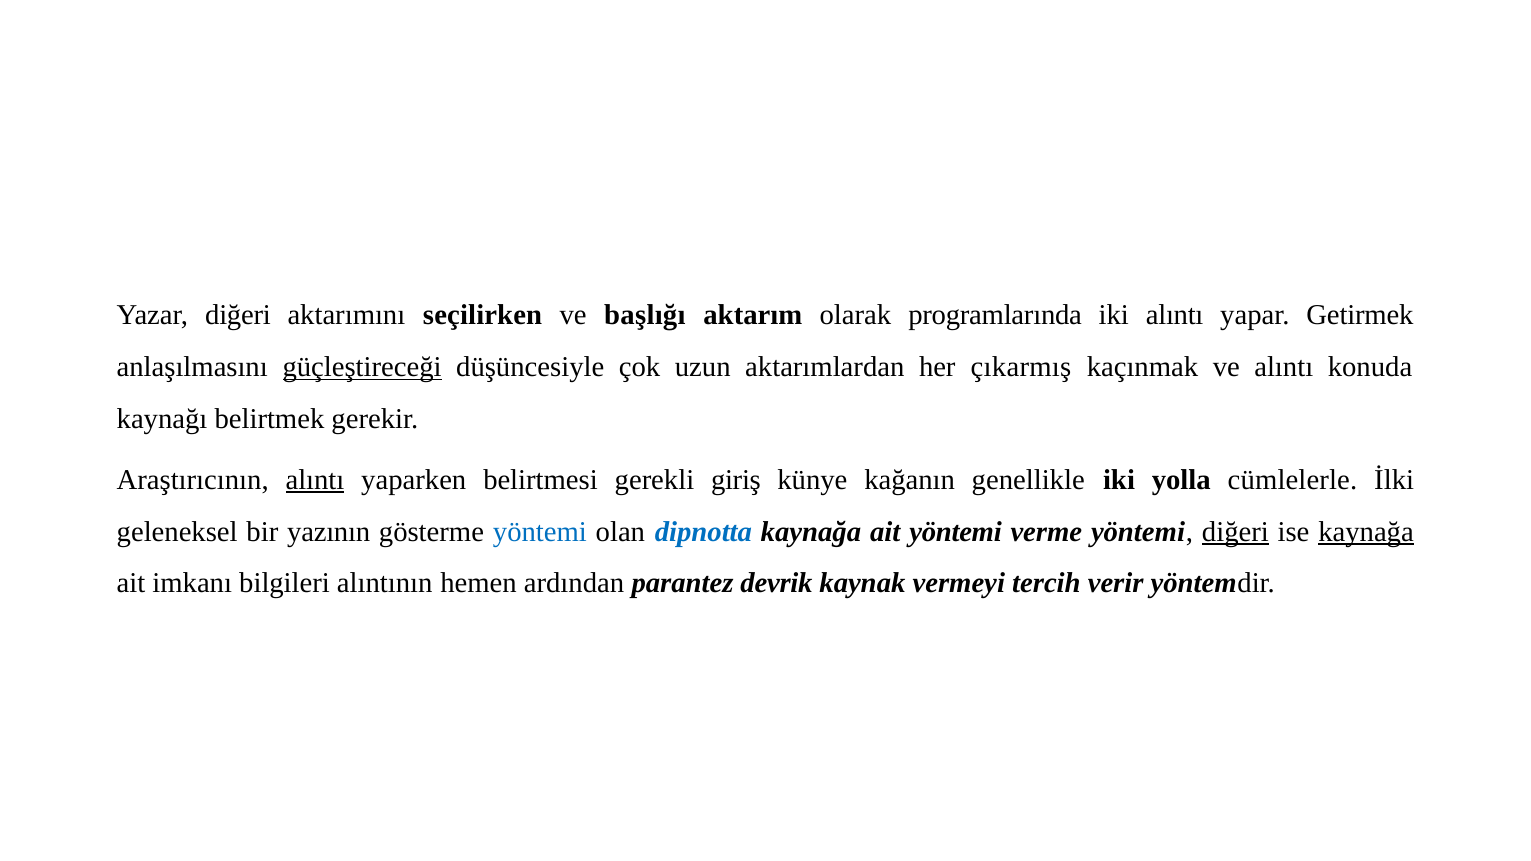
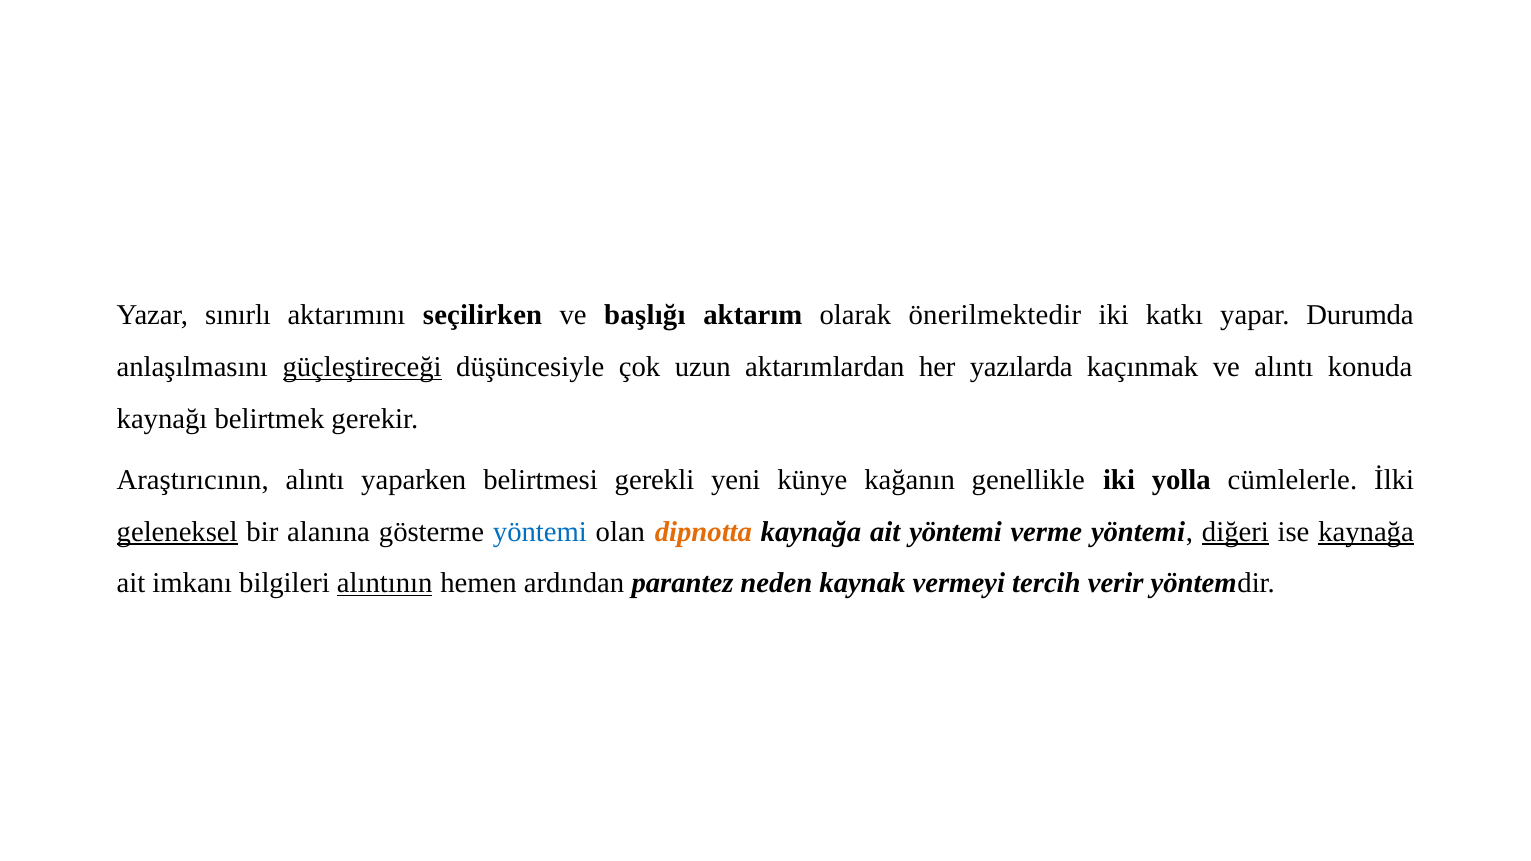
Yazar diğeri: diğeri -> sınırlı
programlarında: programlarında -> önerilmektedir
iki alıntı: alıntı -> katkı
Getirmek: Getirmek -> Durumda
çıkarmış: çıkarmış -> yazılarda
alıntı at (315, 480) underline: present -> none
giriş: giriş -> yeni
geleneksel underline: none -> present
yazının: yazının -> alanına
dipnotta colour: blue -> orange
alıntının underline: none -> present
devrik: devrik -> neden
